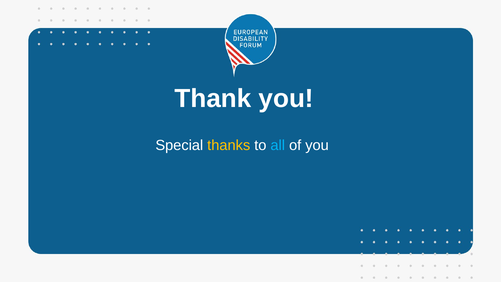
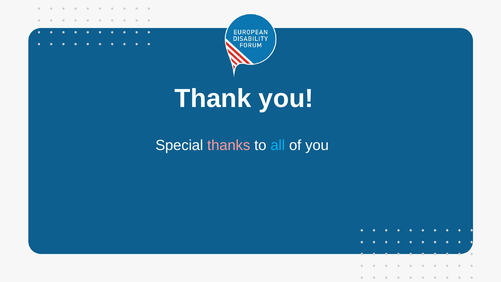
thanks colour: yellow -> pink
